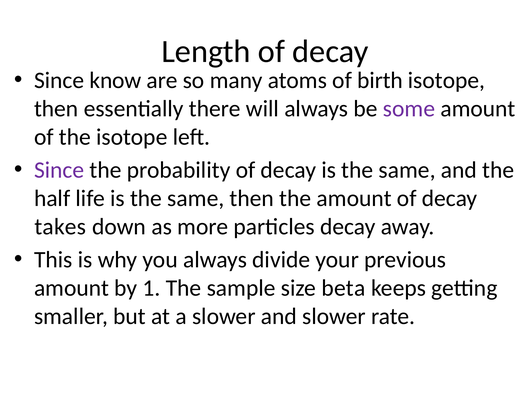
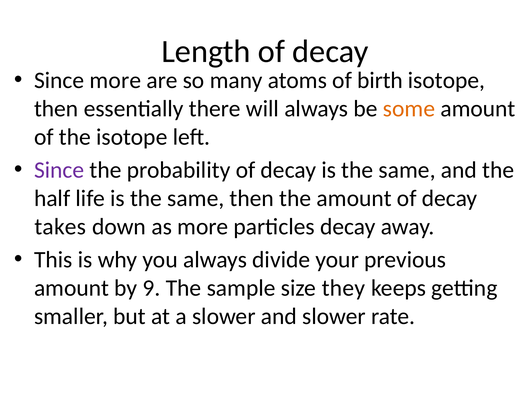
Since know: know -> more
some colour: purple -> orange
1: 1 -> 9
beta: beta -> they
